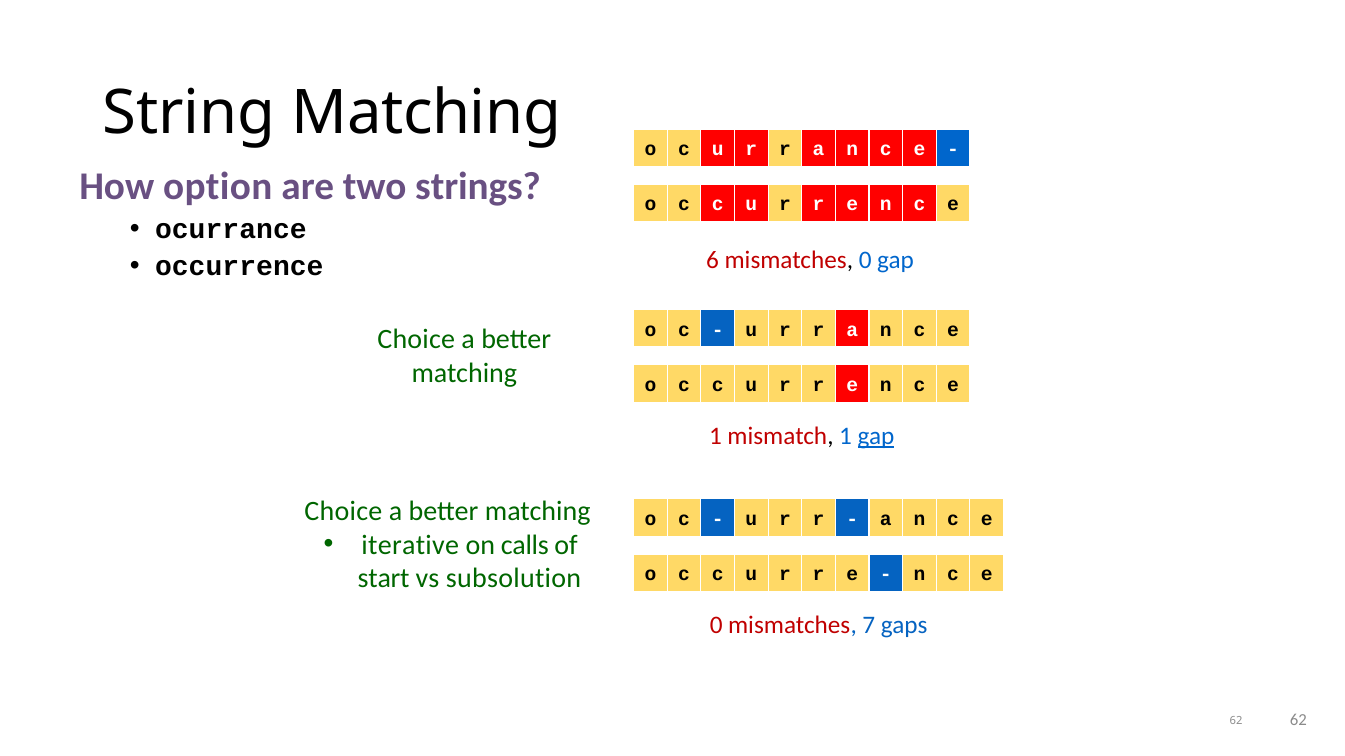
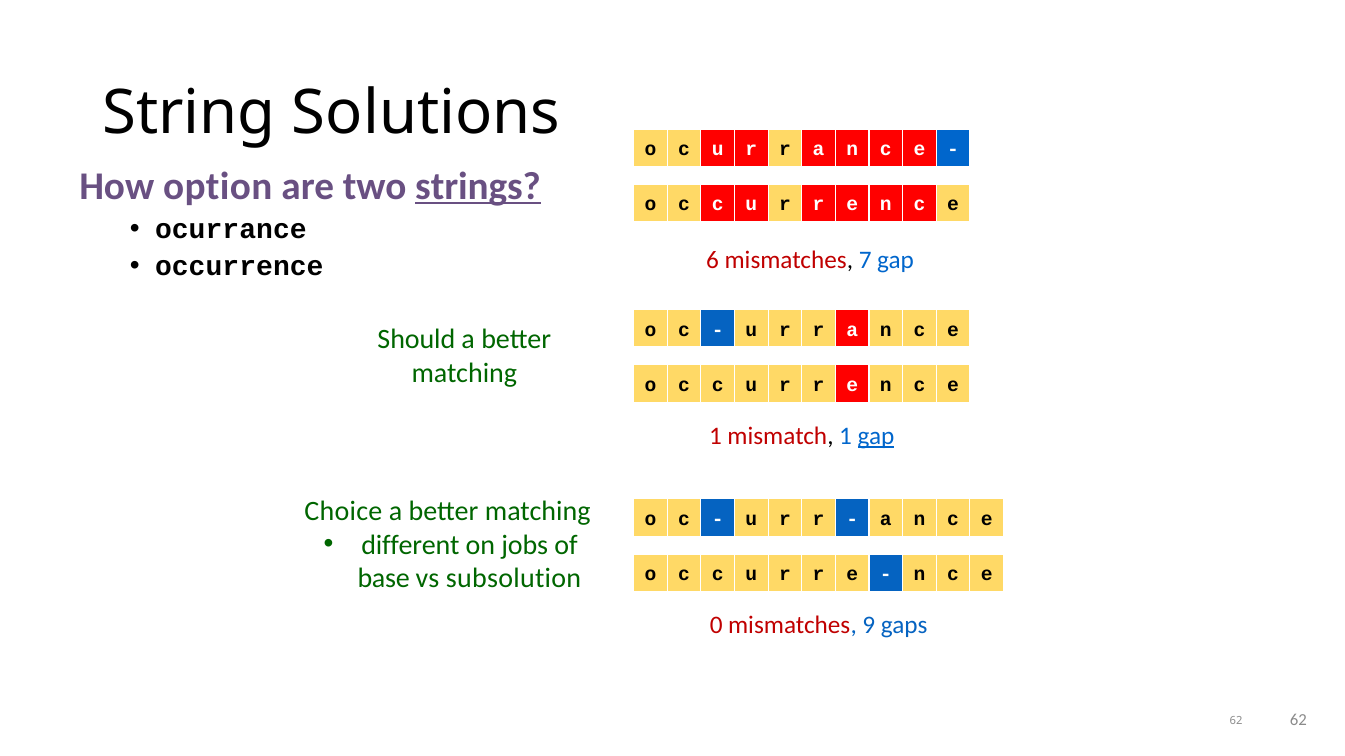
String Matching: Matching -> Solutions
strings underline: none -> present
mismatches 0: 0 -> 7
Choice at (416, 340): Choice -> Should
iterative: iterative -> different
calls: calls -> jobs
start: start -> base
7: 7 -> 9
